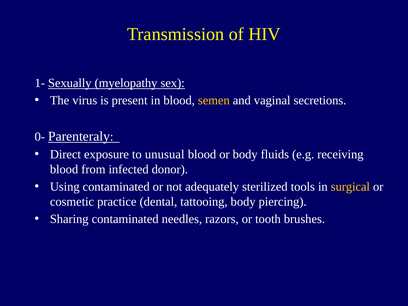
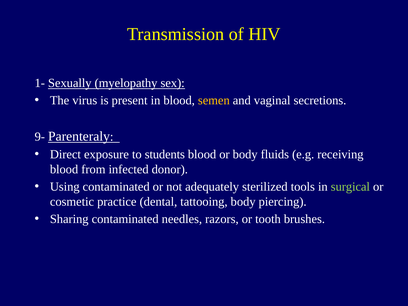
0-: 0- -> 9-
unusual: unusual -> students
surgical colour: yellow -> light green
